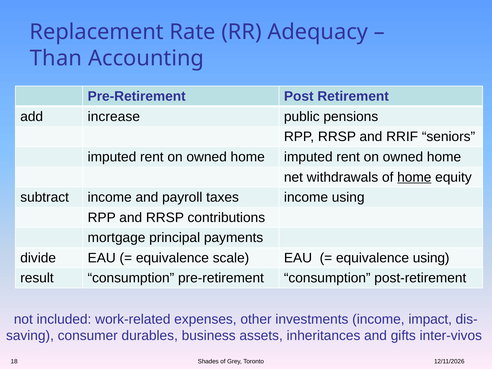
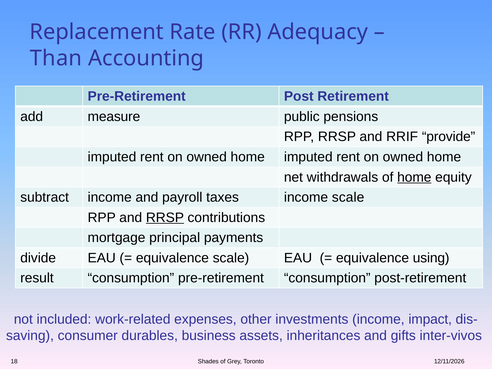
increase: increase -> measure
seniors: seniors -> provide
income using: using -> scale
RRSP at (165, 218) underline: none -> present
